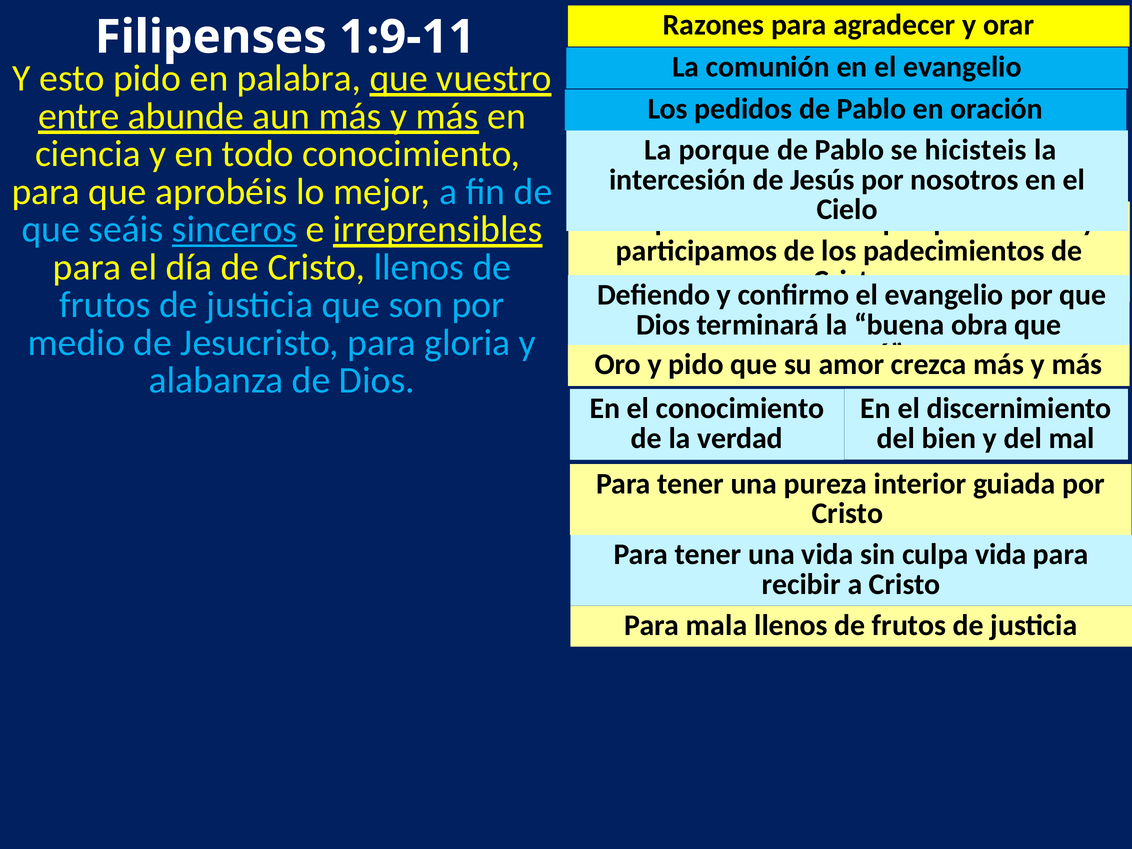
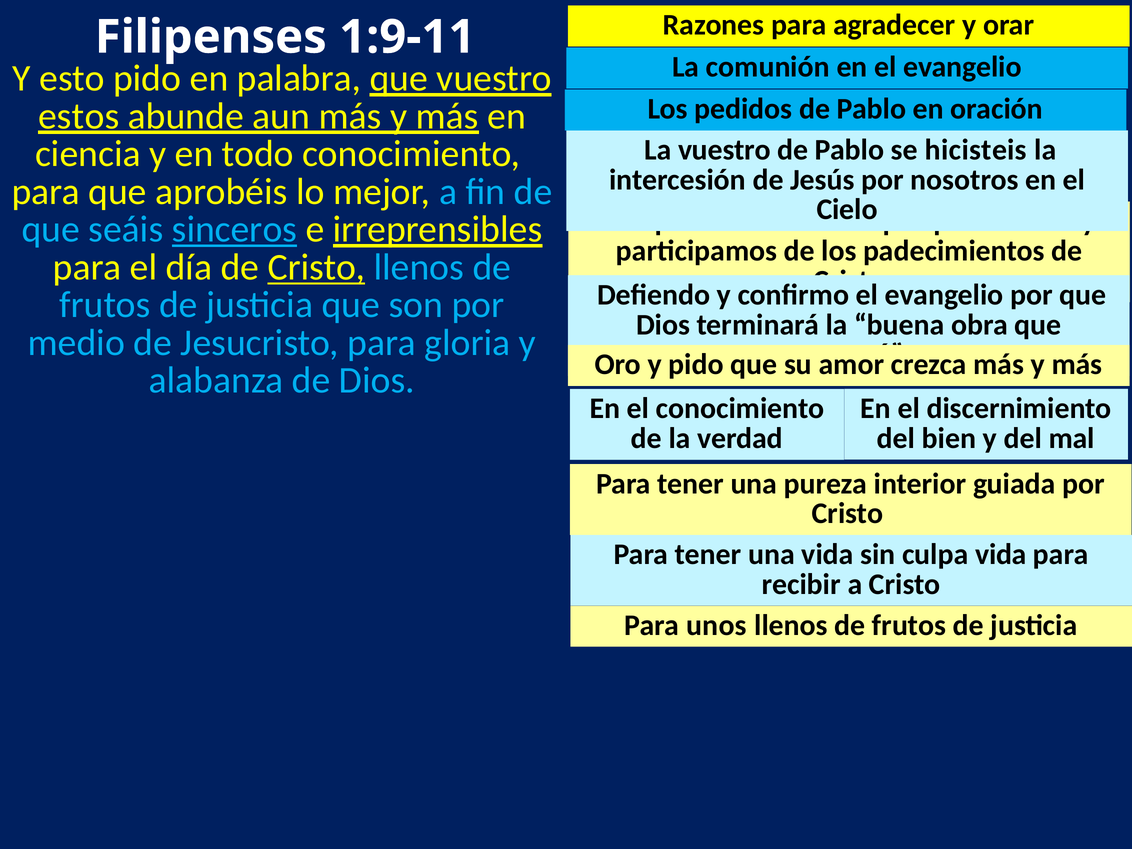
entre: entre -> estos
La porque: porque -> vuestro
Cristo at (316, 267) underline: none -> present
mala: mala -> unos
